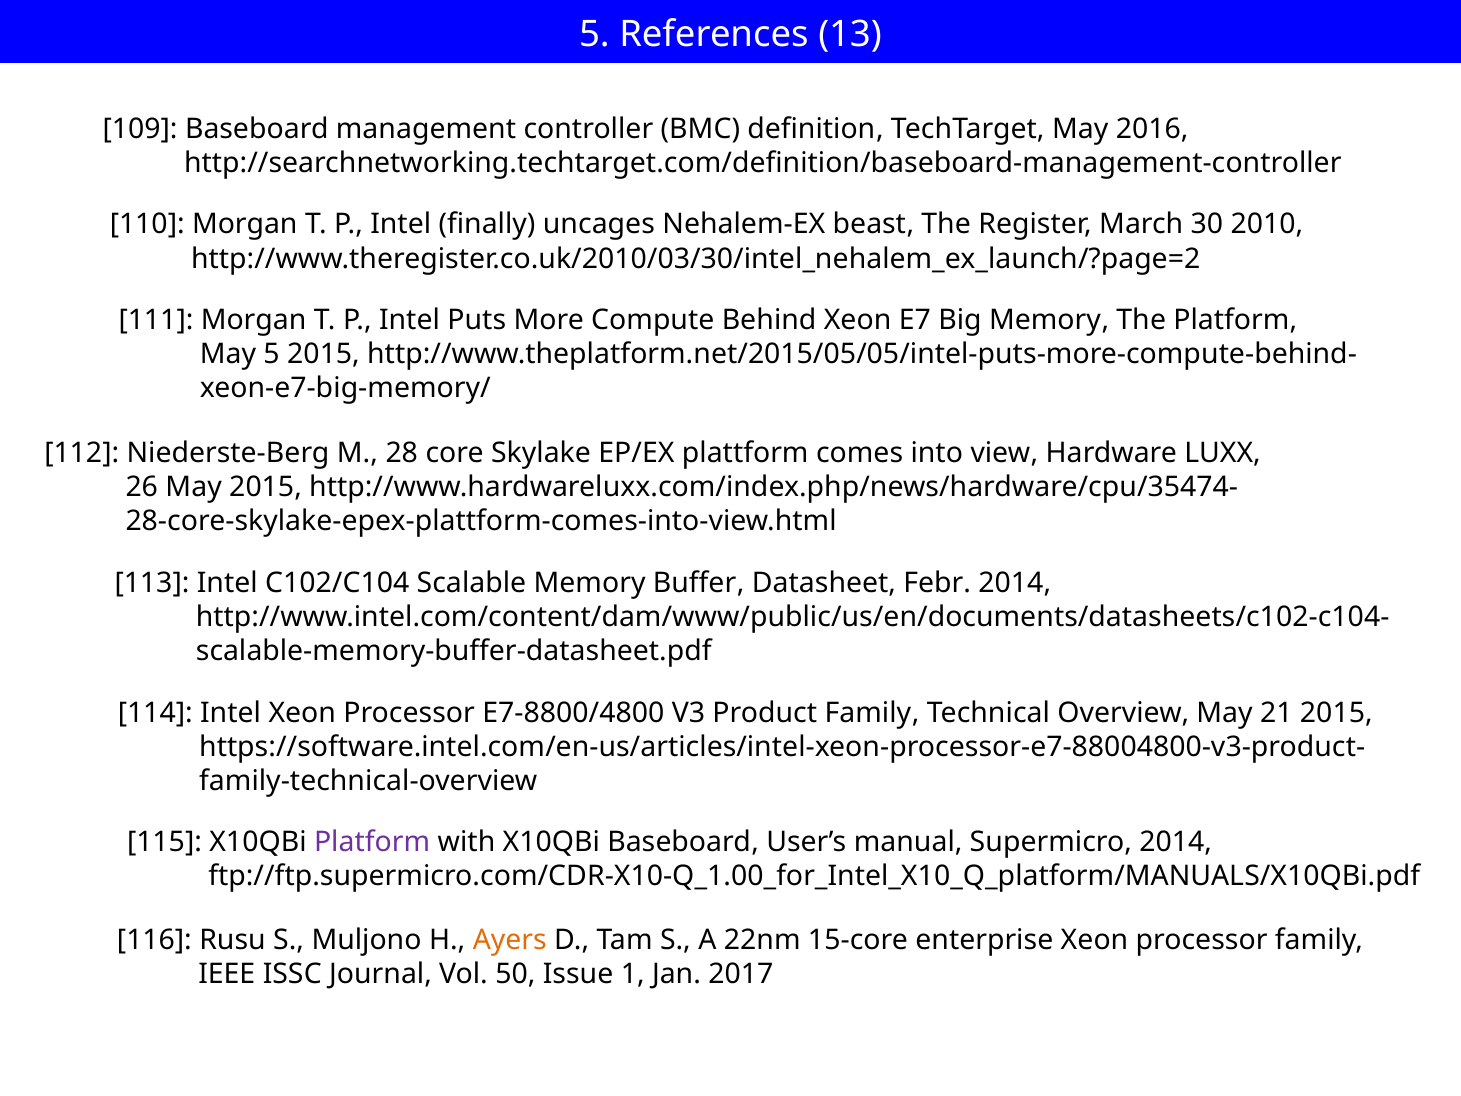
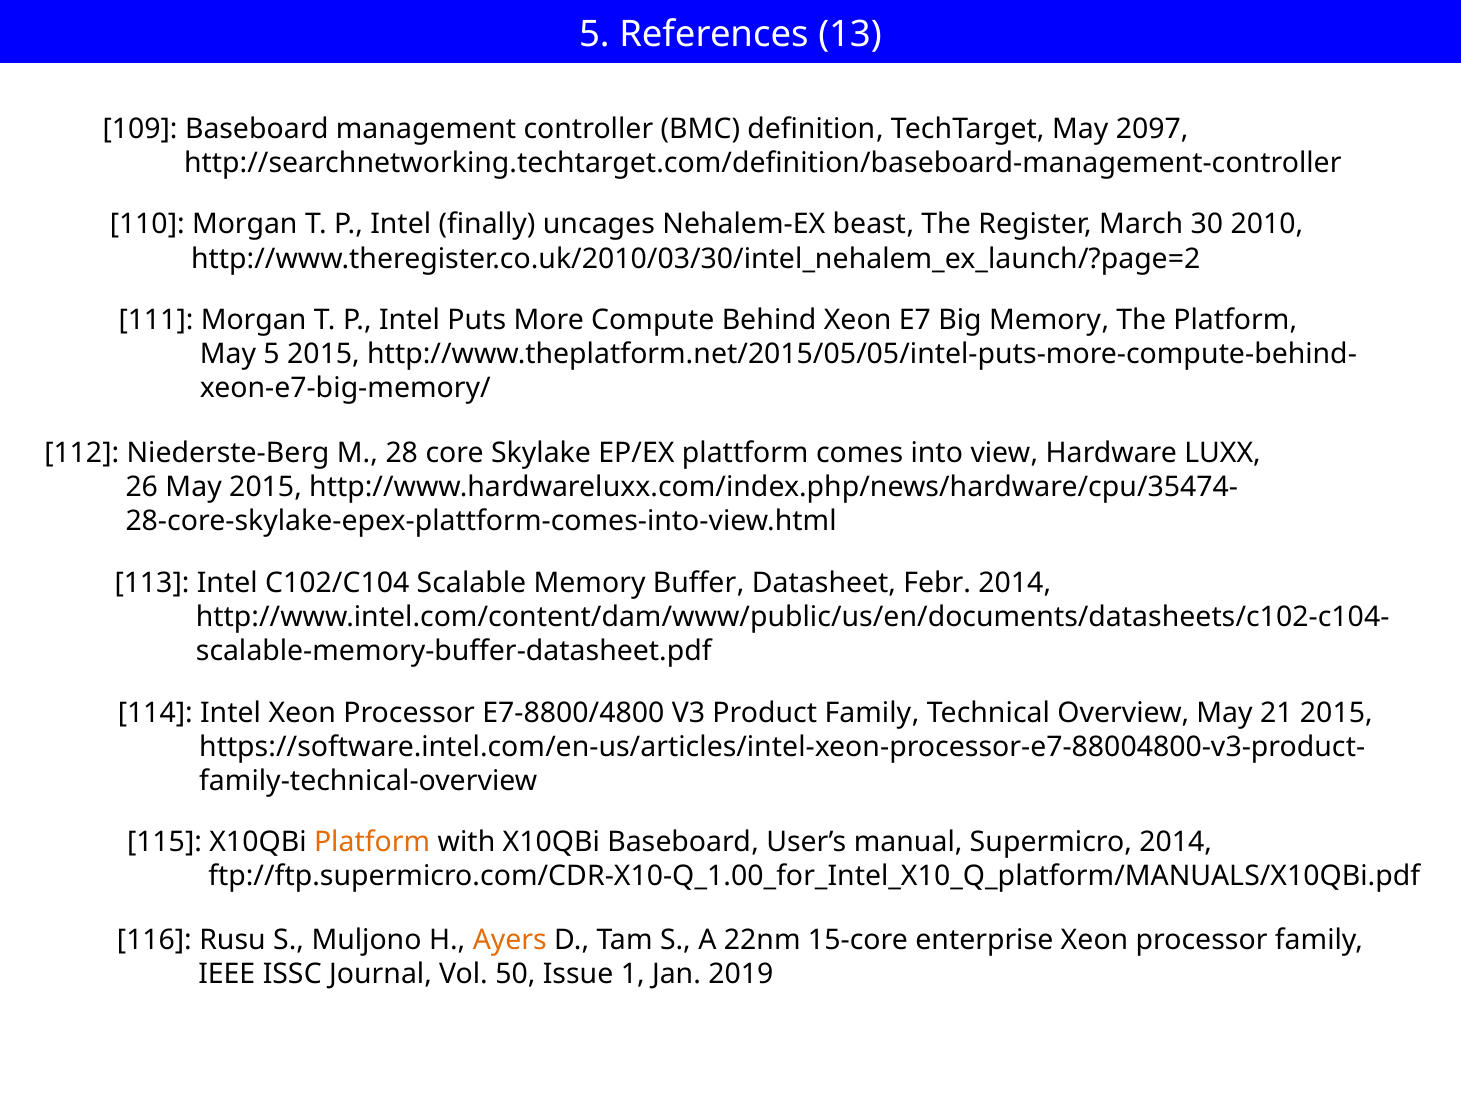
2016: 2016 -> 2097
Platform at (372, 842) colour: purple -> orange
2017: 2017 -> 2019
